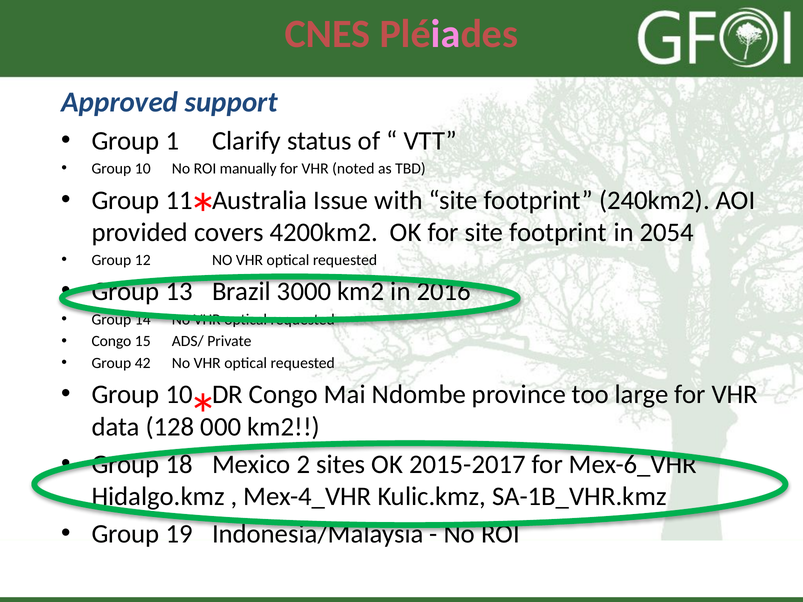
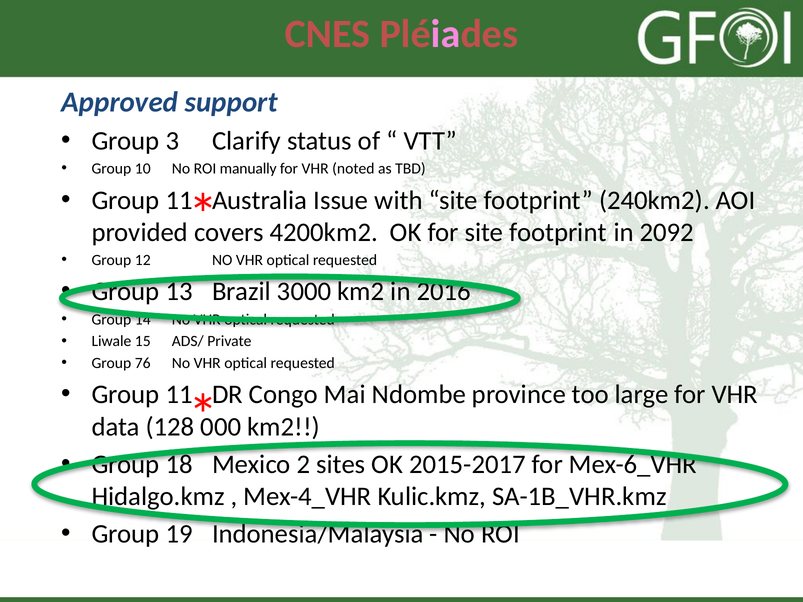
1: 1 -> 3
2054: 2054 -> 2092
Congo at (111, 341): Congo -> Liwale
42: 42 -> 76
10 at (179, 395): 10 -> 11
